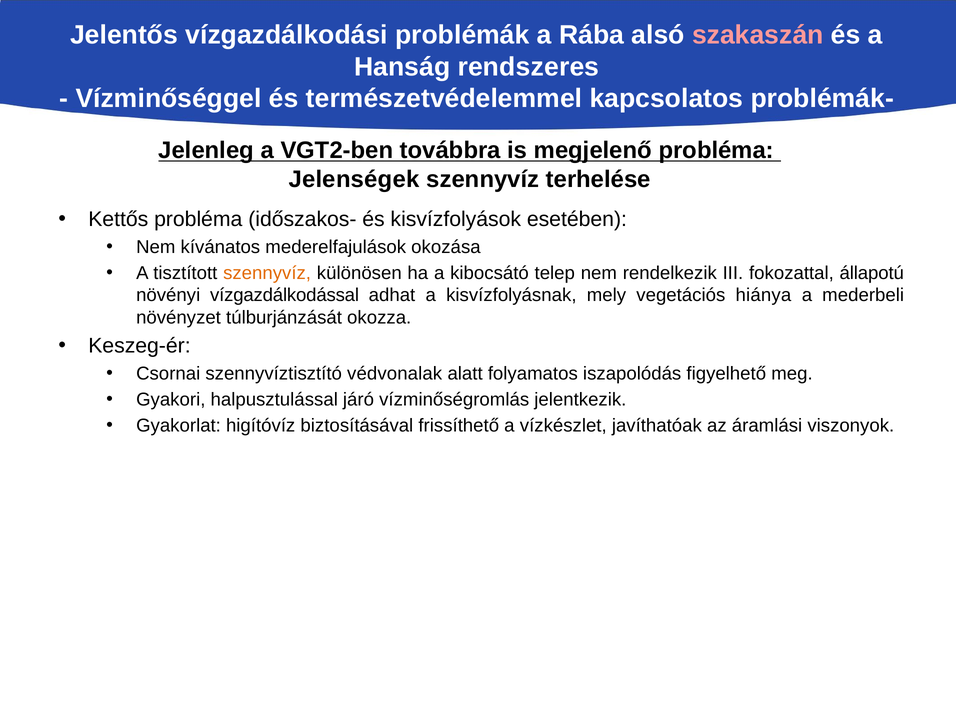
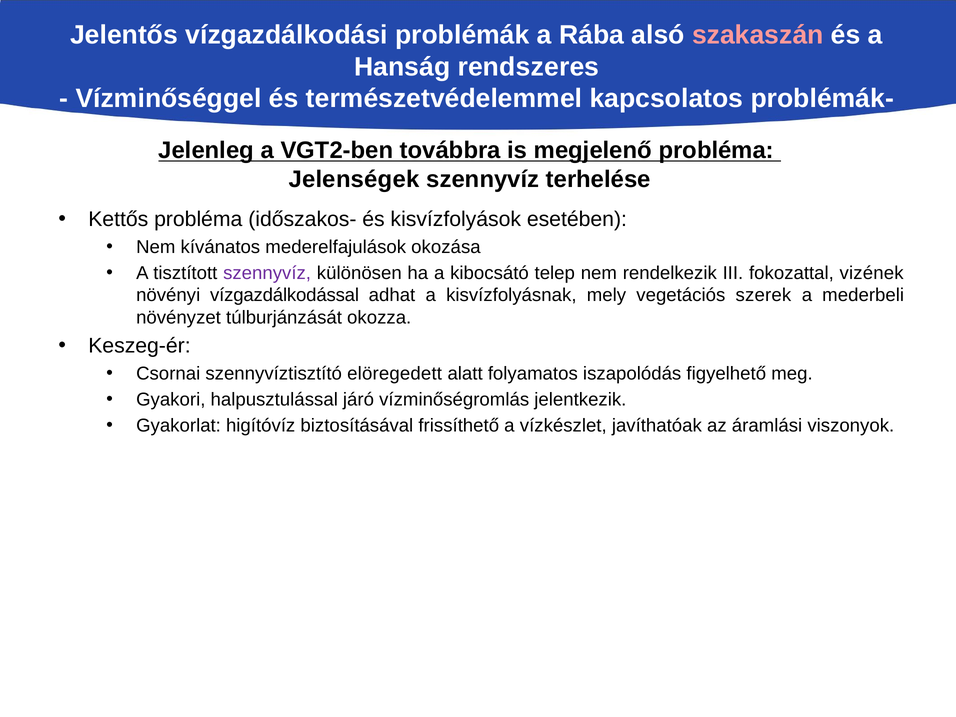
szennyvíz at (267, 273) colour: orange -> purple
állapotú: állapotú -> vizének
hiánya: hiánya -> szerek
védvonalak: védvonalak -> elöregedett
